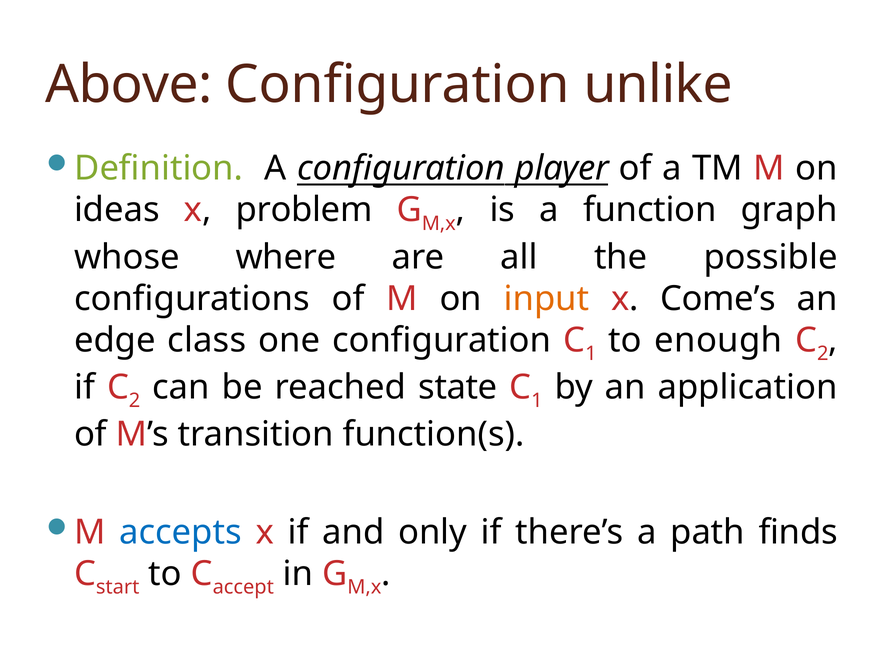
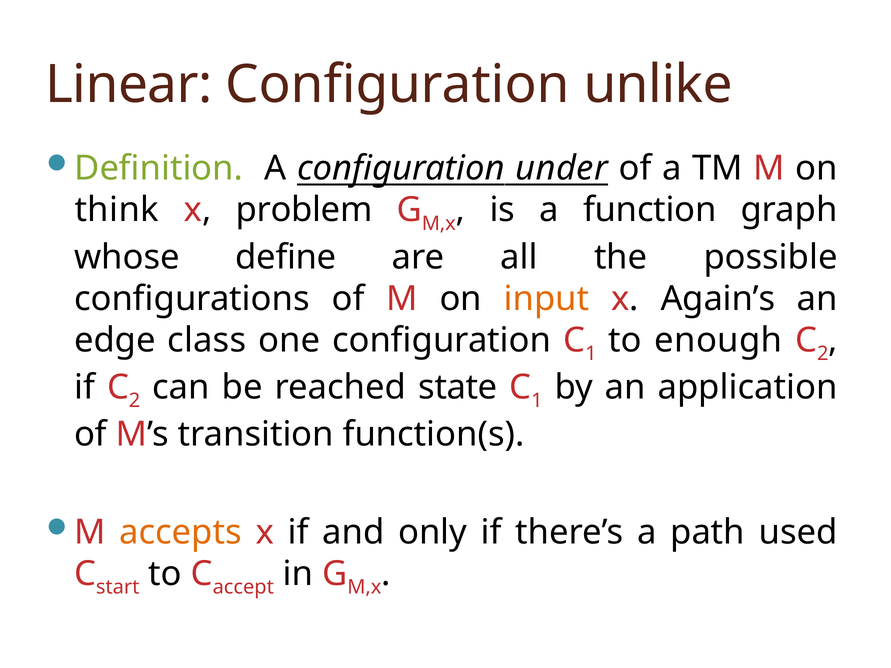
Above: Above -> Linear
player: player -> under
ideas: ideas -> think
where: where -> define
Come’s: Come’s -> Again’s
accepts colour: blue -> orange
finds: finds -> used
